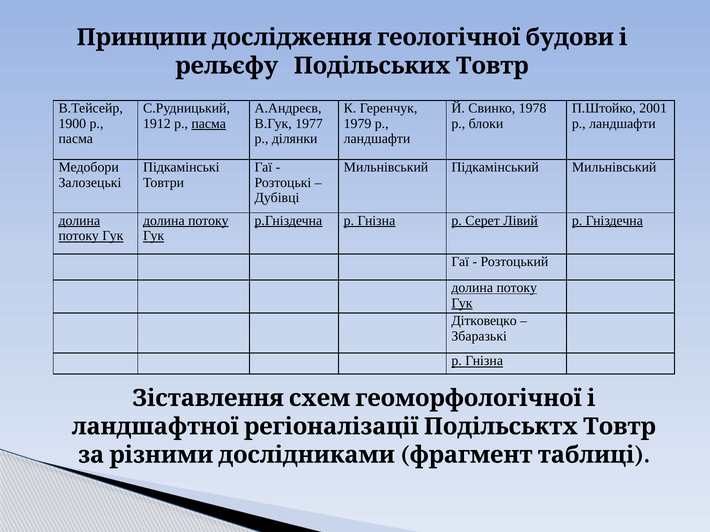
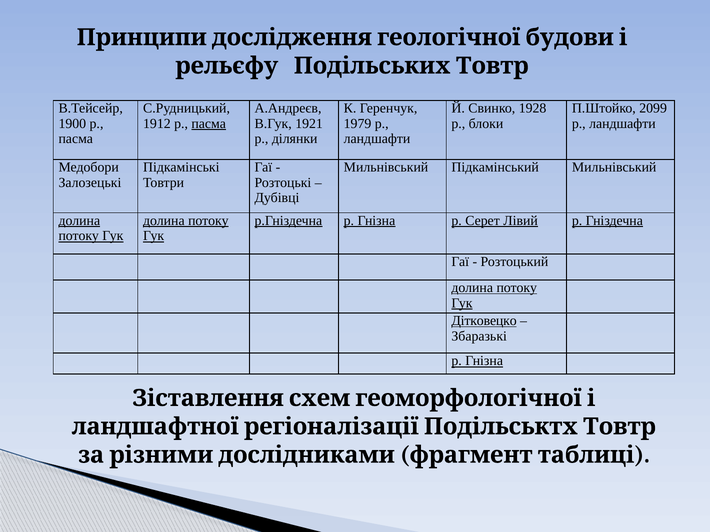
1978: 1978 -> 1928
2001: 2001 -> 2099
1977: 1977 -> 1921
Дітковецко underline: none -> present
